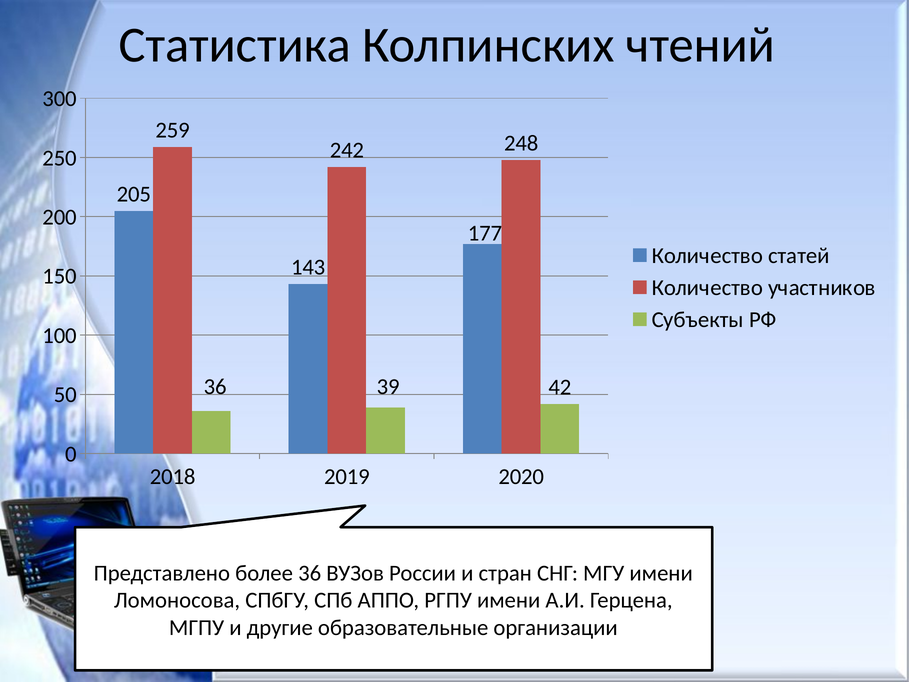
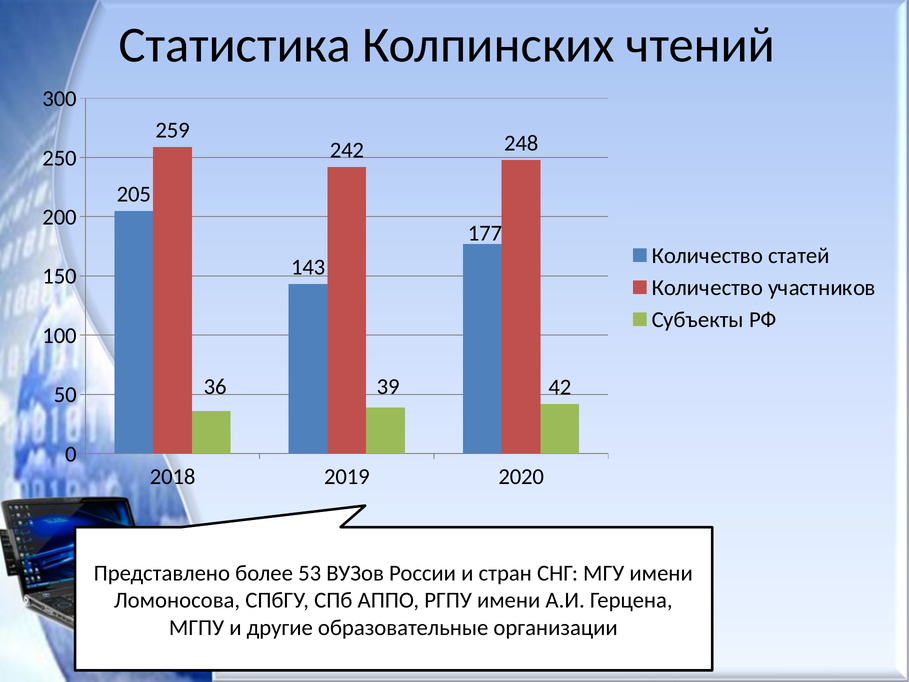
более 36: 36 -> 53
